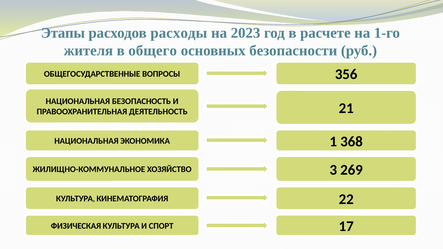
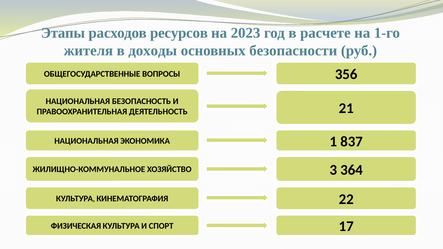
расходы: расходы -> ресурсов
общего: общего -> доходы
368: 368 -> 837
269: 269 -> 364
